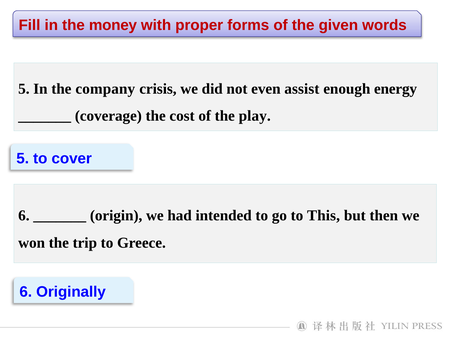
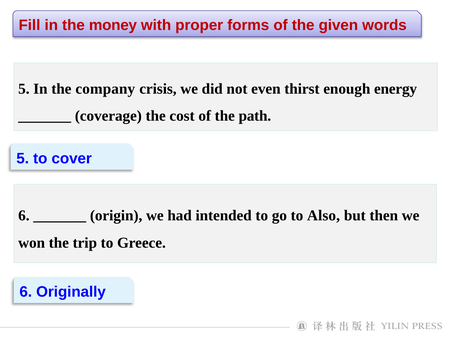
assist: assist -> thirst
play: play -> path
This: This -> Also
